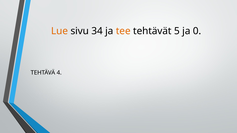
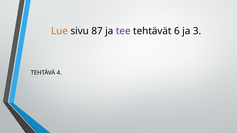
34: 34 -> 87
tee colour: orange -> purple
5: 5 -> 6
0: 0 -> 3
